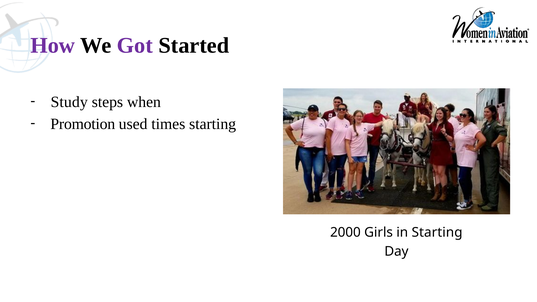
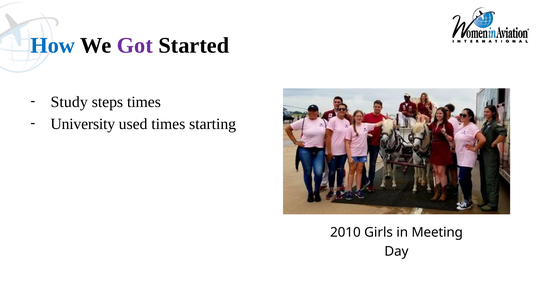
How colour: purple -> blue
steps when: when -> times
Promotion: Promotion -> University
2000: 2000 -> 2010
in Starting: Starting -> Meeting
